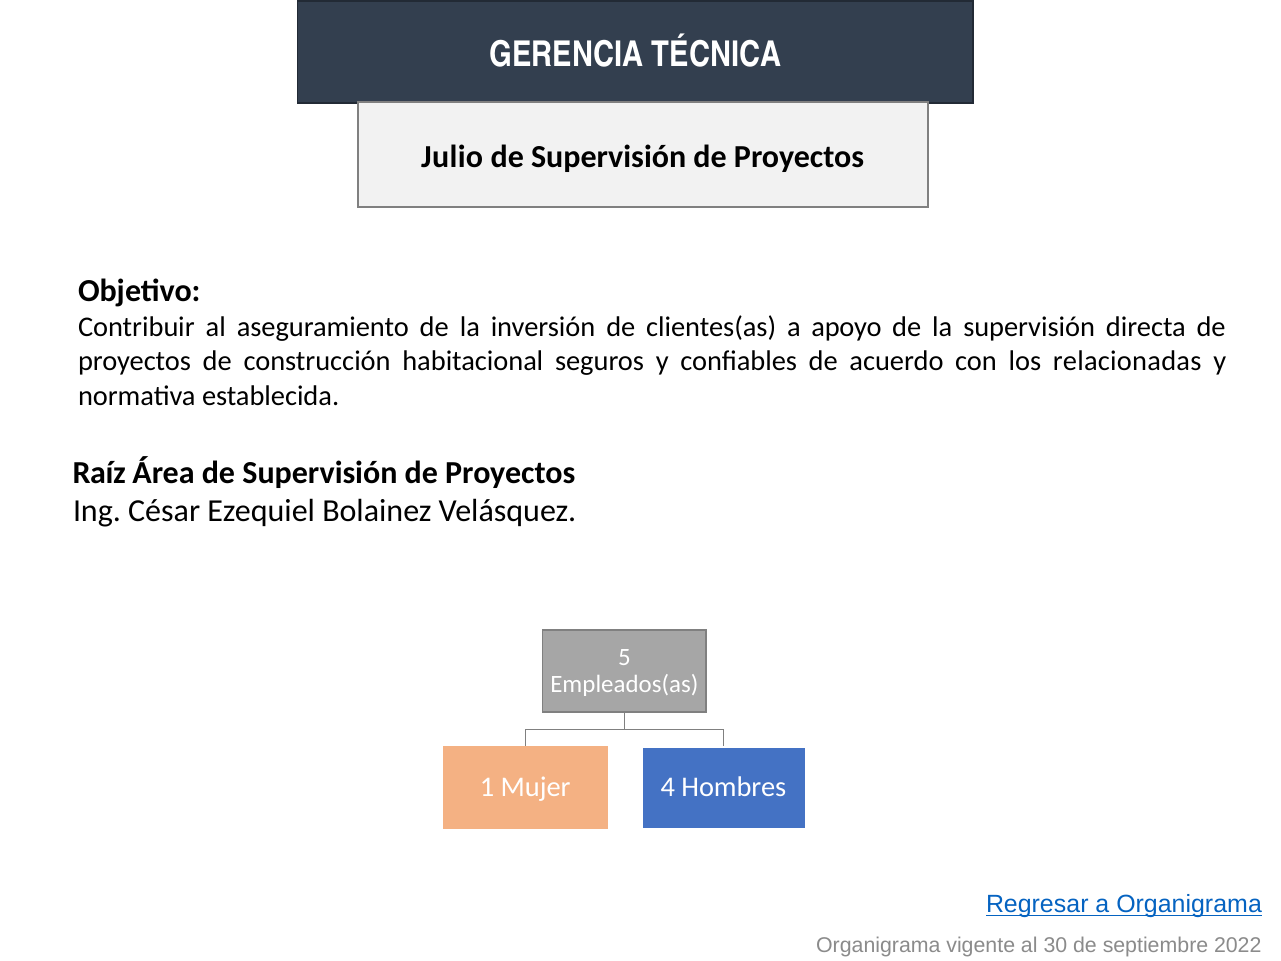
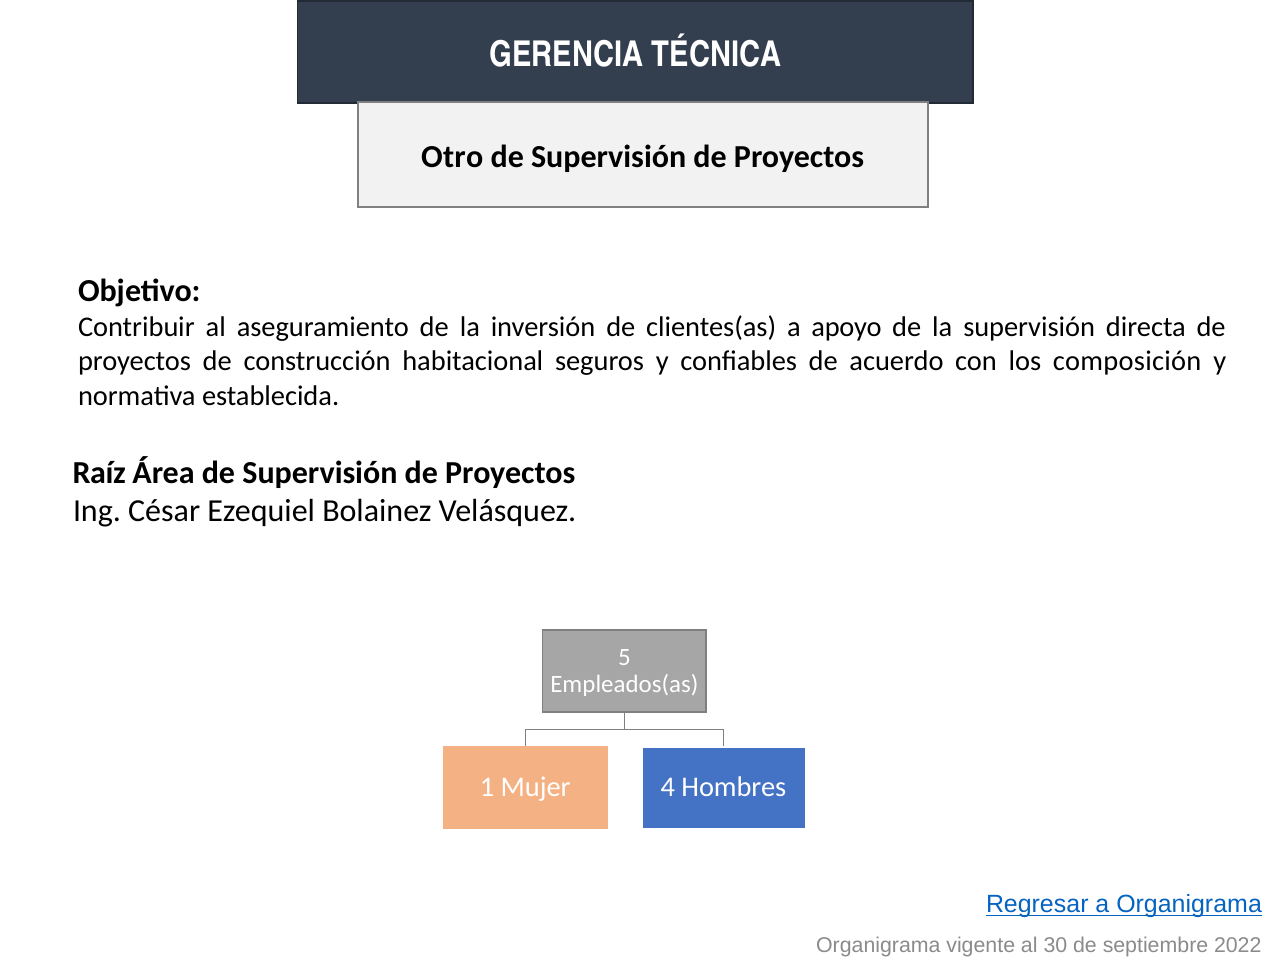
Julio: Julio -> Otro
relacionadas: relacionadas -> composición
